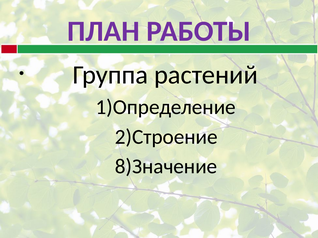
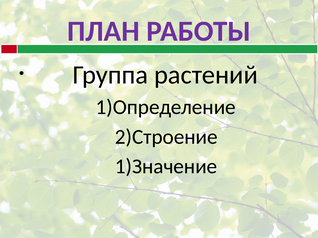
8)Значение: 8)Значение -> 1)Значение
